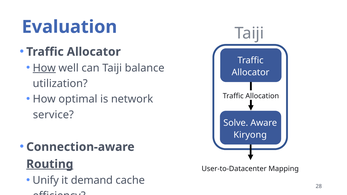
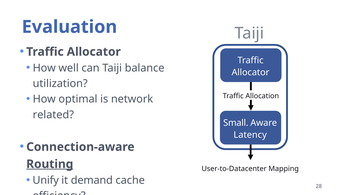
How at (44, 68) underline: present -> none
service: service -> related
Solve: Solve -> Small
Kiryong: Kiryong -> Latency
